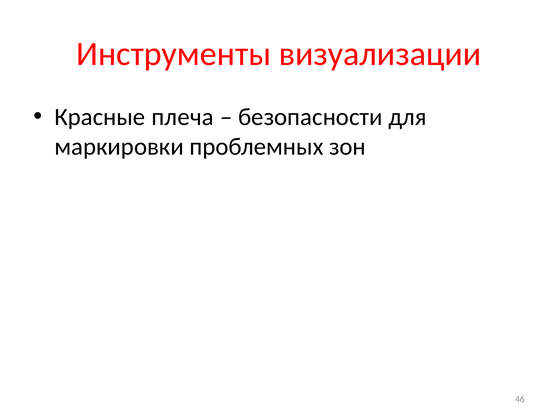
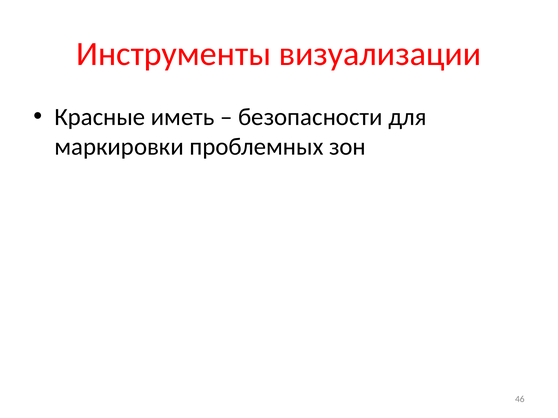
плеча: плеча -> иметь
